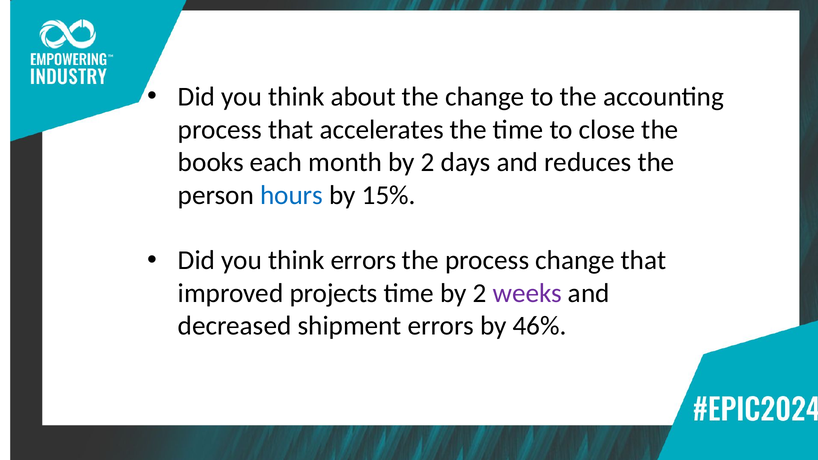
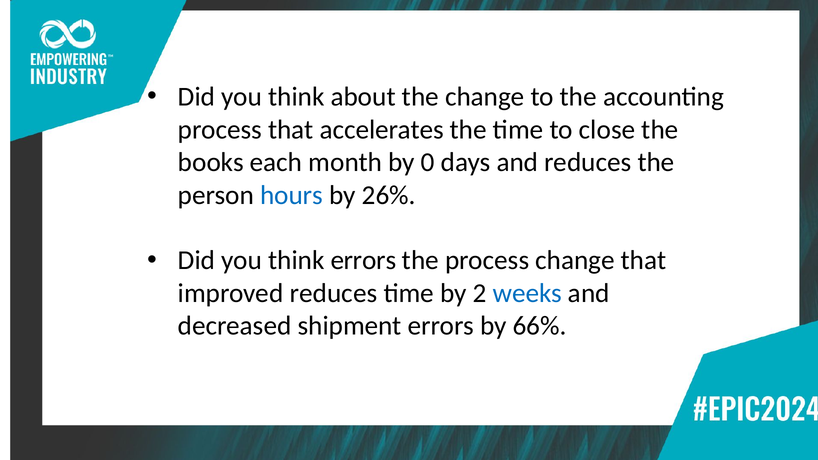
month by 2: 2 -> 0
15%: 15% -> 26%
improved projects: projects -> reduces
weeks colour: purple -> blue
46%: 46% -> 66%
